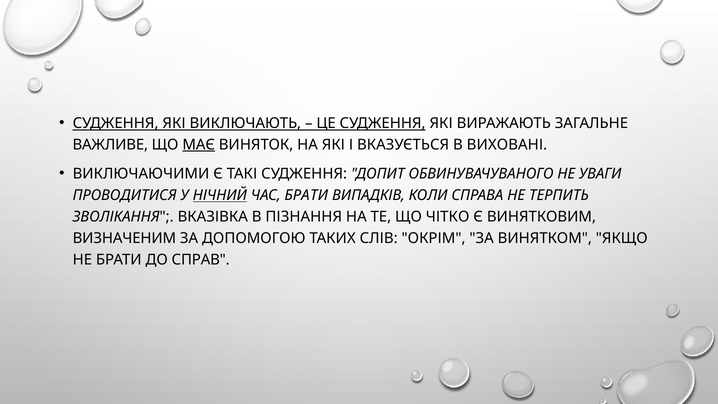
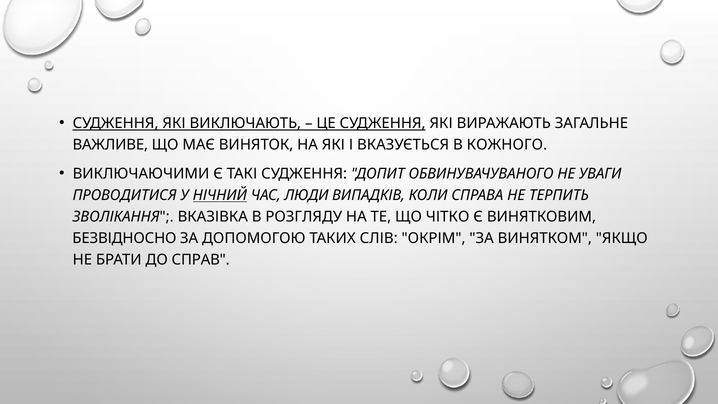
МАЄ underline: present -> none
ВИХОВАНІ: ВИХОВАНІ -> КОЖНОГО
ЧАС БРАТИ: БРАТИ -> ЛЮДИ
ПІЗНАННЯ: ПІЗНАННЯ -> РОЗГЛЯДУ
ВИЗНАЧЕНИМ: ВИЗНАЧЕНИМ -> БЕЗВІДНОСНО
